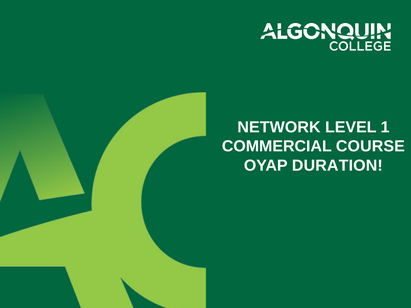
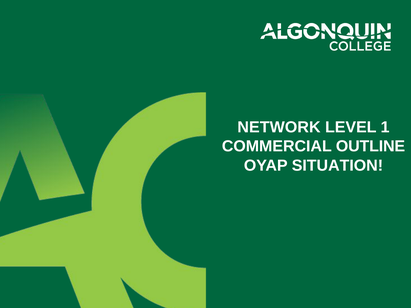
COURSE: COURSE -> OUTLINE
DURATION: DURATION -> SITUATION
